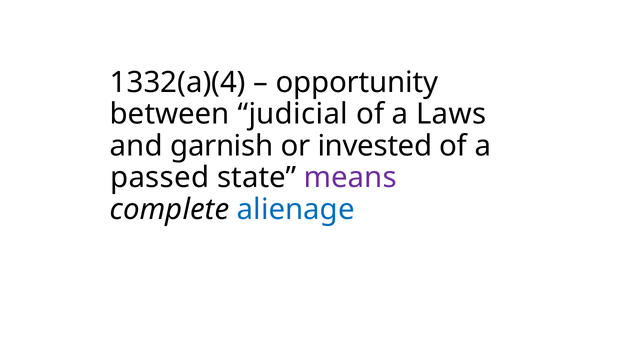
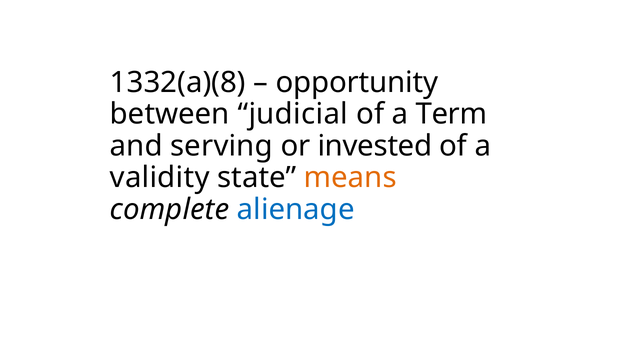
1332(a)(4: 1332(a)(4 -> 1332(a)(8
Laws: Laws -> Term
garnish: garnish -> serving
passed: passed -> validity
means colour: purple -> orange
